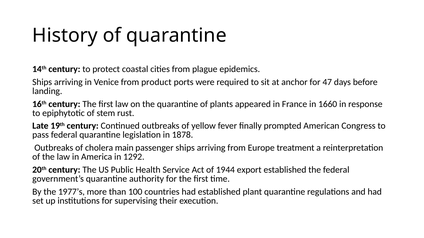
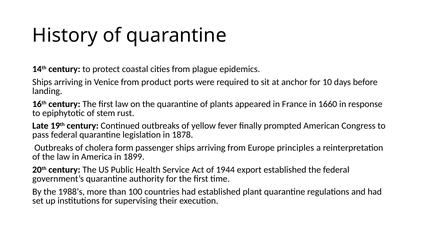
47: 47 -> 10
main: main -> form
treatment: treatment -> principles
1292: 1292 -> 1899
1977’s: 1977’s -> 1988’s
